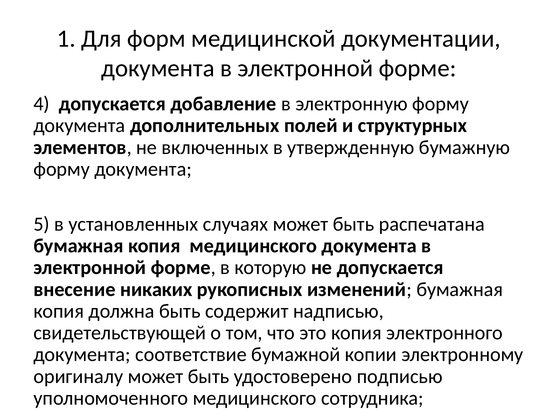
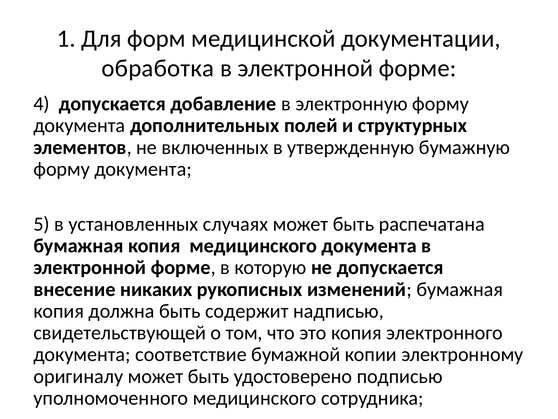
документа at (158, 68): документа -> обработка
